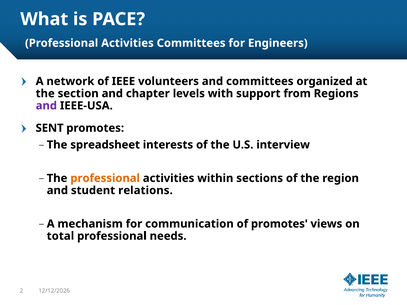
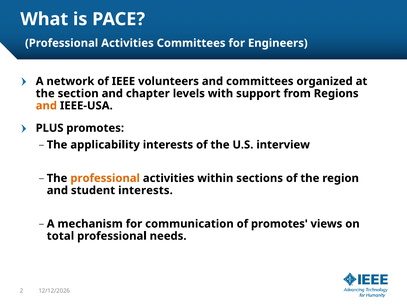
and at (46, 106) colour: purple -> orange
SENT: SENT -> PLUS
spreadsheet: spreadsheet -> applicability
student relations: relations -> interests
